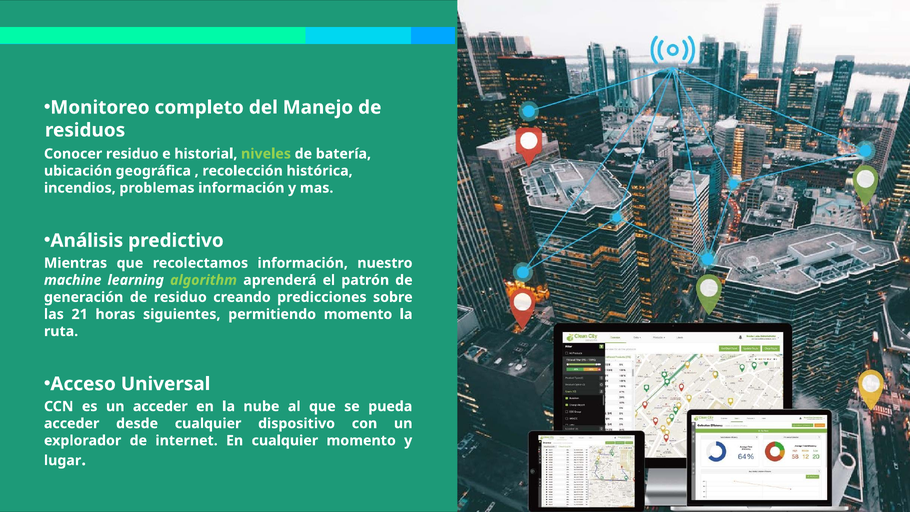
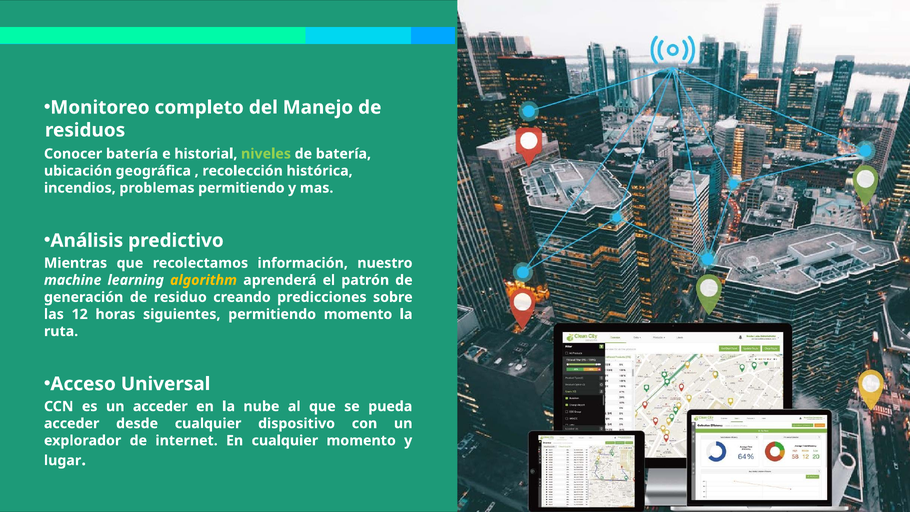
Conocer residuo: residuo -> batería
problemas información: información -> permitiendo
algorithm colour: light green -> yellow
21: 21 -> 12
